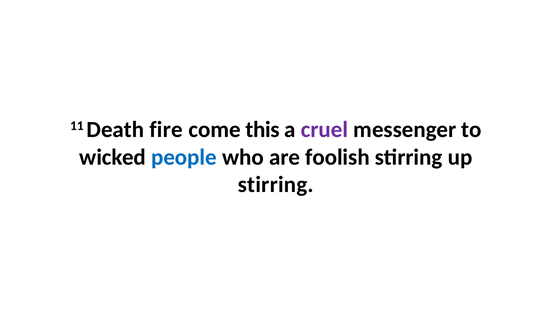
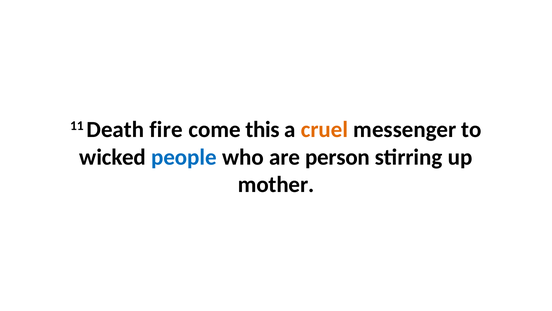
cruel colour: purple -> orange
foolish: foolish -> person
stirring at (276, 184): stirring -> mother
